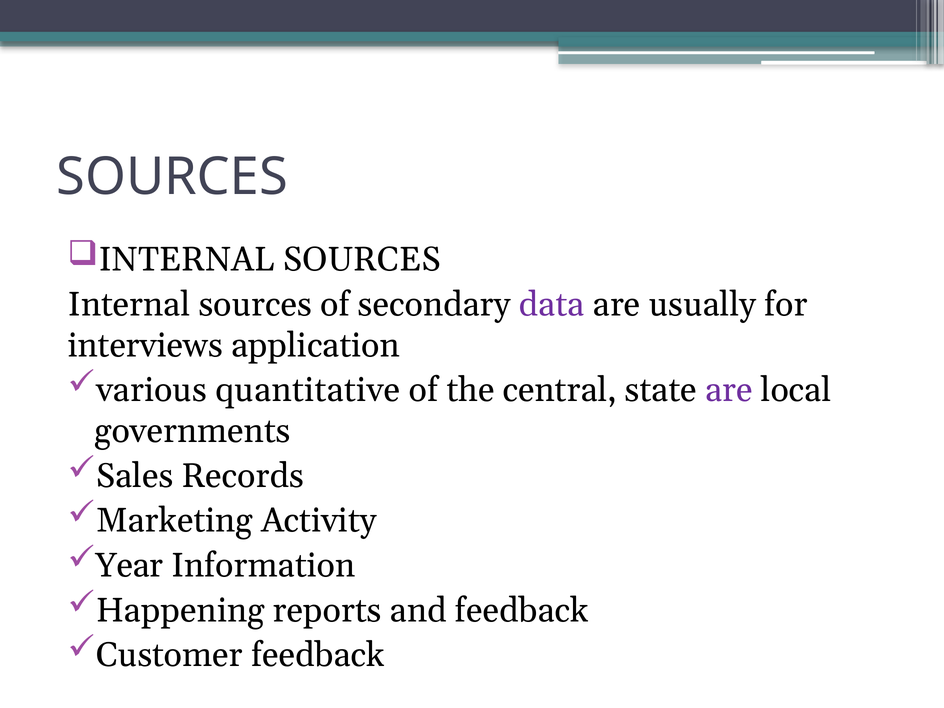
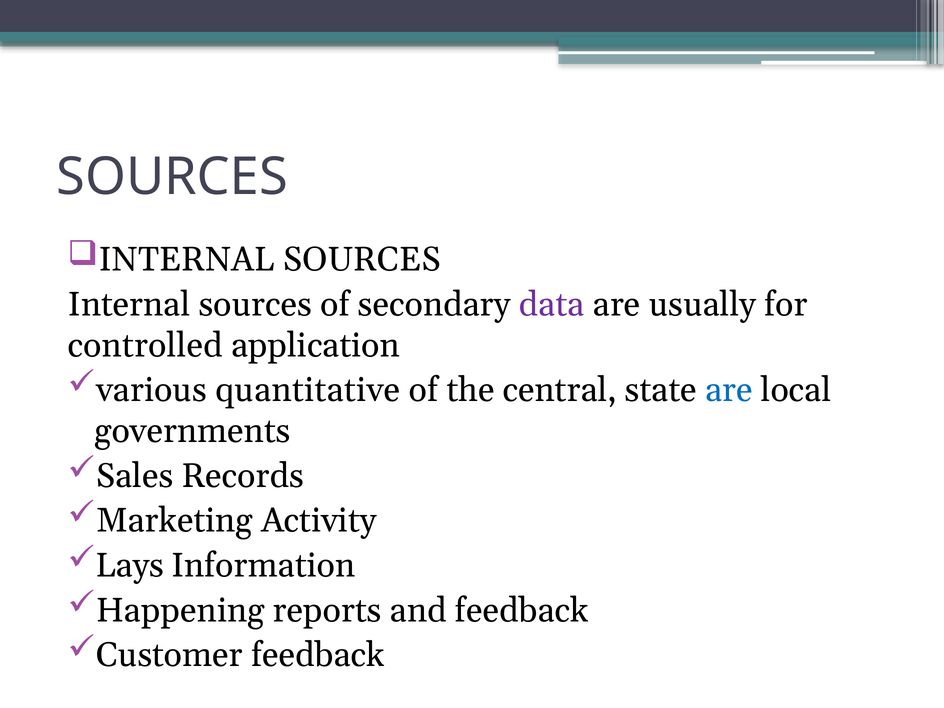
interviews: interviews -> controlled
are at (729, 390) colour: purple -> blue
Year: Year -> Lays
